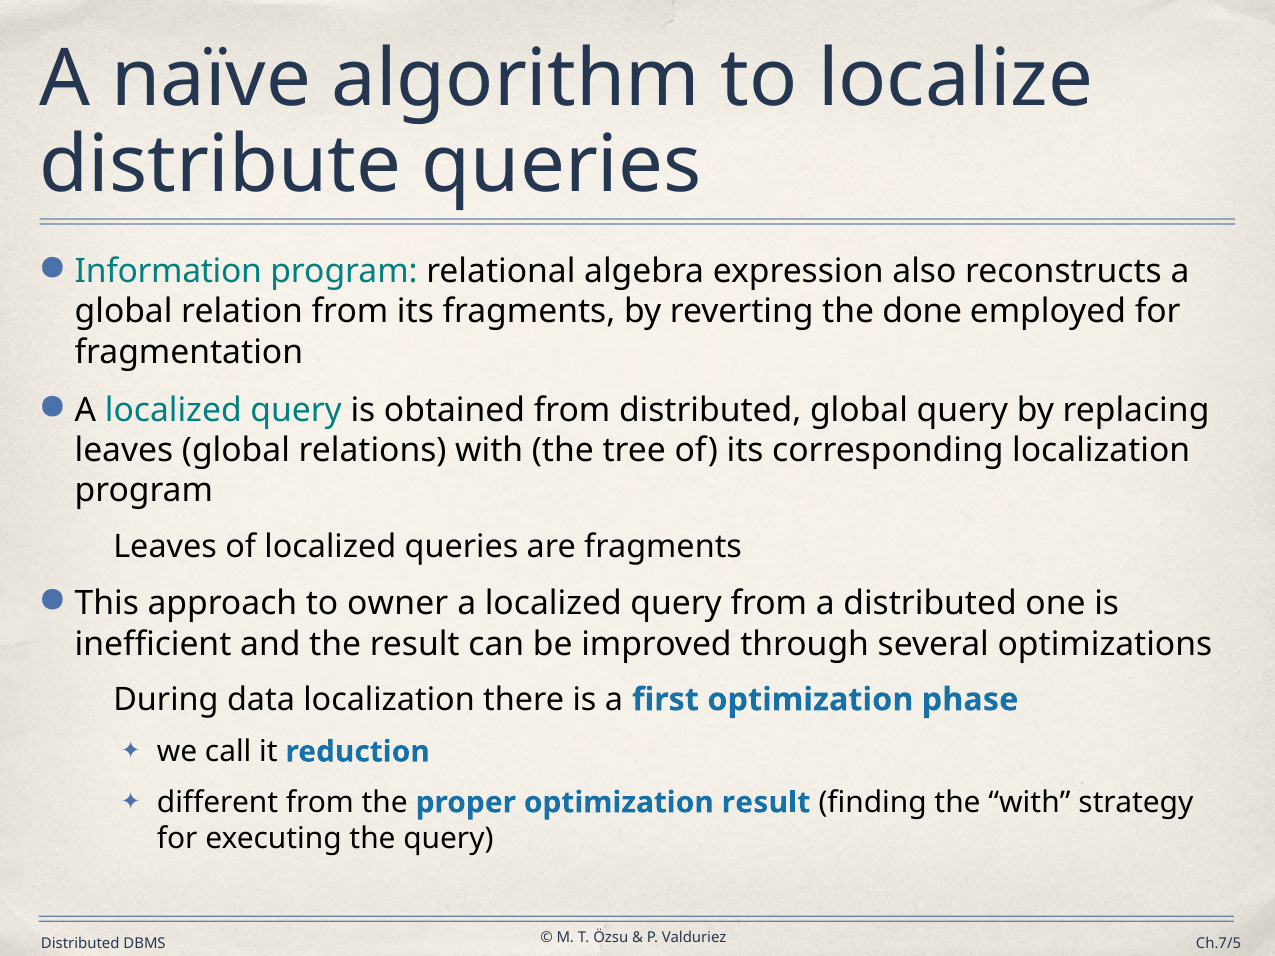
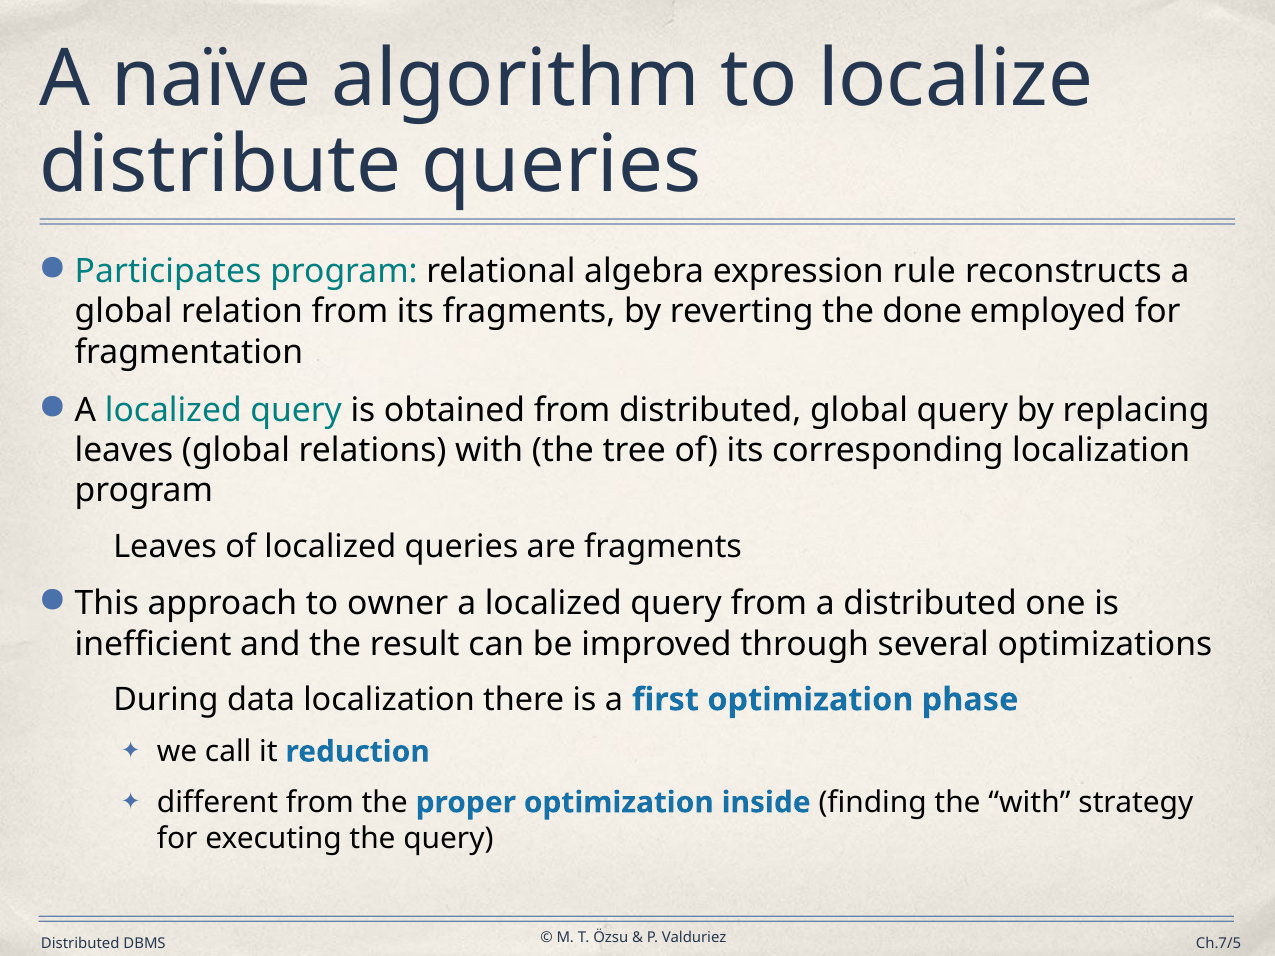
Information: Information -> Participates
also: also -> rule
optimization result: result -> inside
